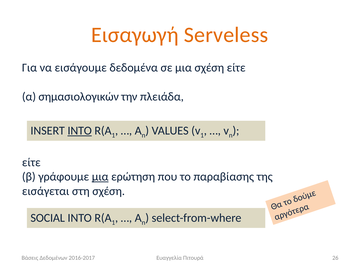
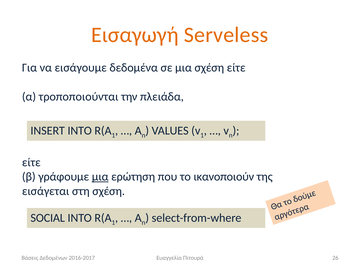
σημασιολογικών: σημασιολογικών -> τροποποιούνται
INTO at (80, 131) underline: present -> none
παραβίασης: παραβίασης -> ικανοποιούν
